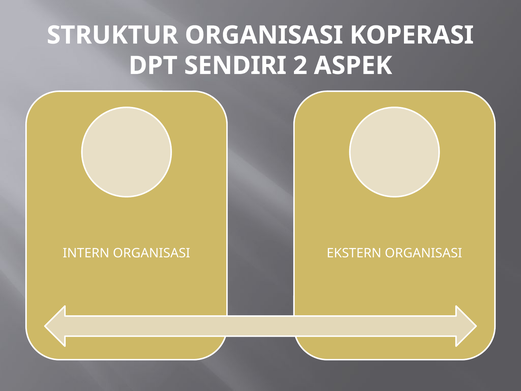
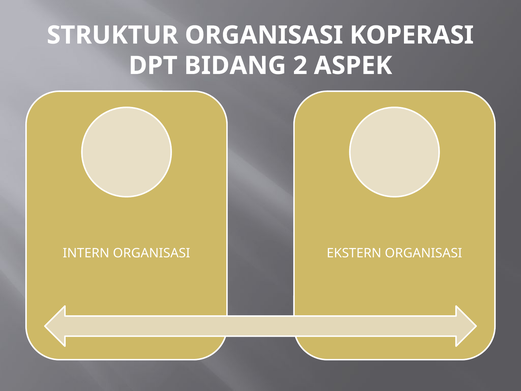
SENDIRI: SENDIRI -> BIDANG
